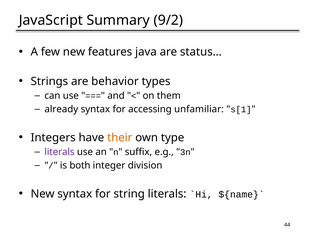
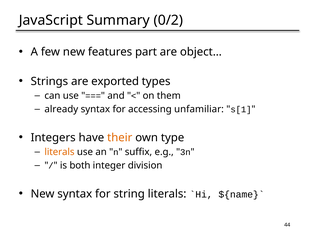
9/2: 9/2 -> 0/2
java: java -> part
status…: status… -> object…
behavior: behavior -> exported
literals at (59, 152) colour: purple -> orange
